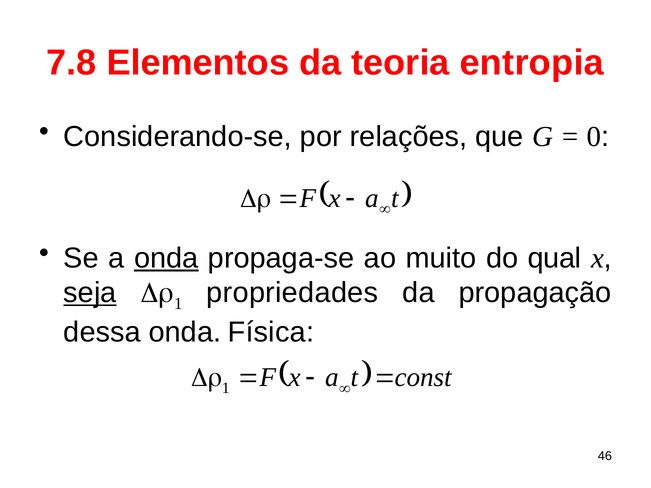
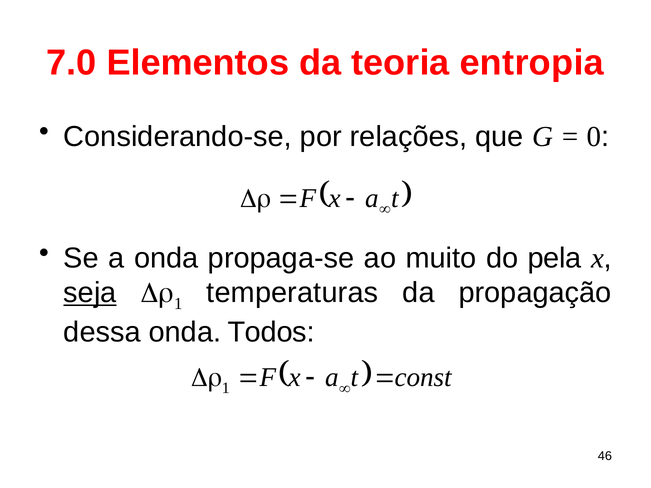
7.8: 7.8 -> 7.0
onda at (166, 258) underline: present -> none
qual: qual -> pela
propriedades: propriedades -> temperaturas
Física: Física -> Todos
